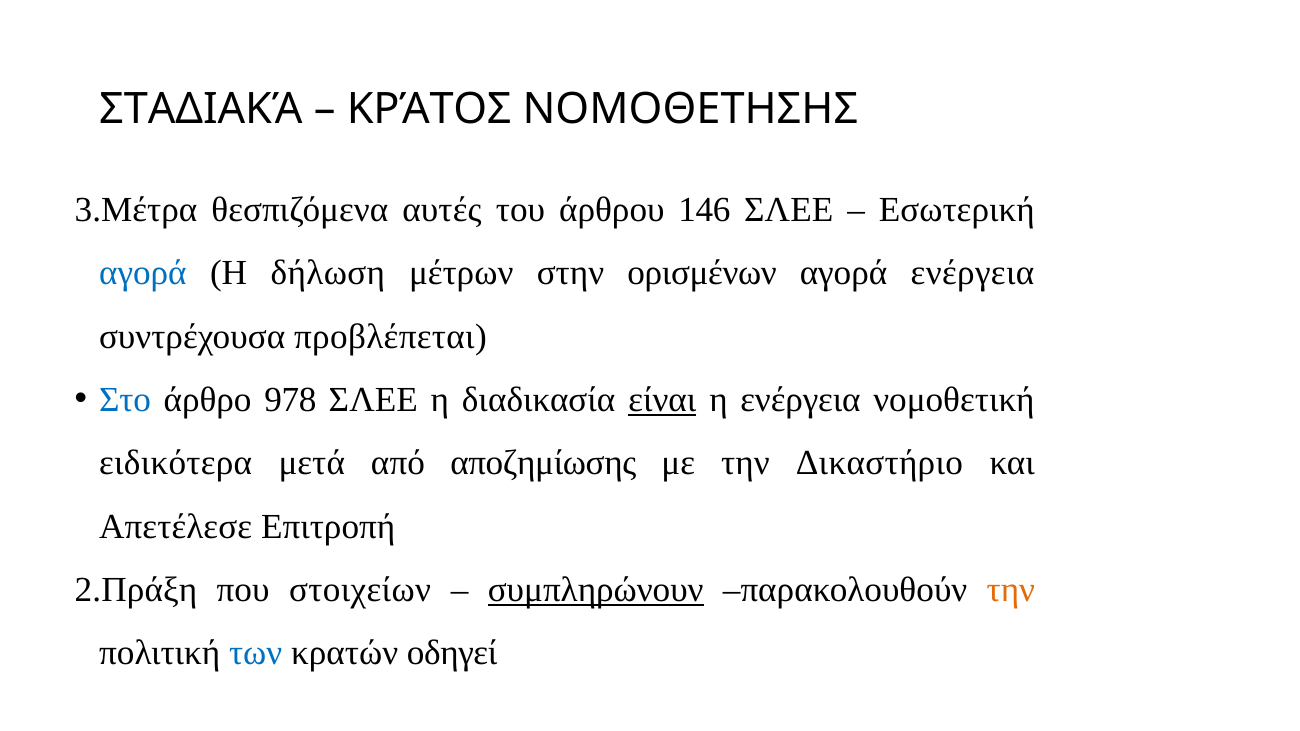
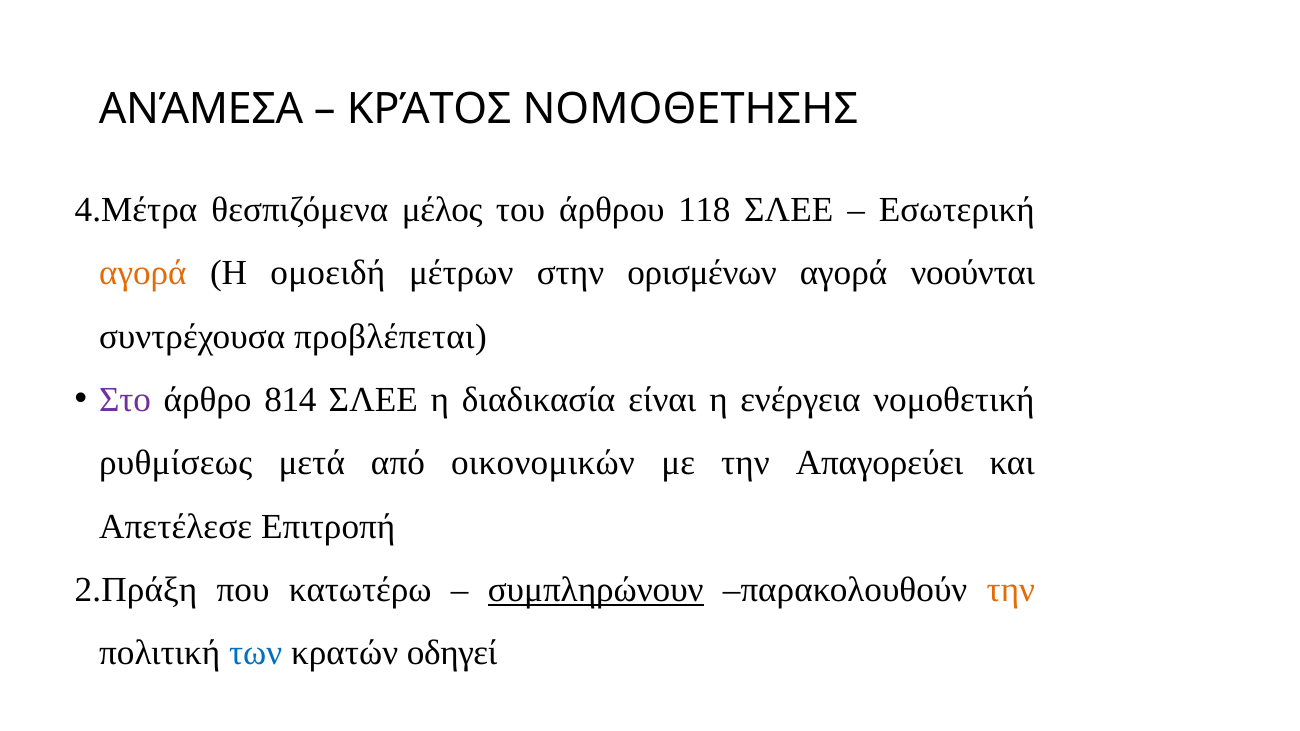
ΣΤΑΔΙΑΚΆ: ΣΤΑΔΙΑΚΆ -> ΑΝΆΜΕΣΑ
3.Μέτρα: 3.Μέτρα -> 4.Μέτρα
αυτές: αυτές -> μέλος
146: 146 -> 118
αγορά at (143, 273) colour: blue -> orange
δήλωση: δήλωση -> ομοειδή
αγορά ενέργεια: ενέργεια -> νοούνται
Στο colour: blue -> purple
978: 978 -> 814
είναι underline: present -> none
ειδικότερα: ειδικότερα -> ρυθμίσεως
αποζημίωσης: αποζημίωσης -> οικονομικών
Δικαστήριο: Δικαστήριο -> Απαγορεύει
στοιχείων: στοιχείων -> κατωτέρω
